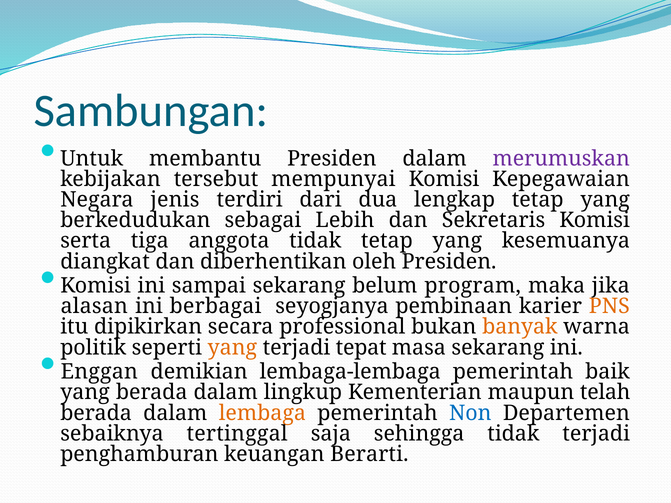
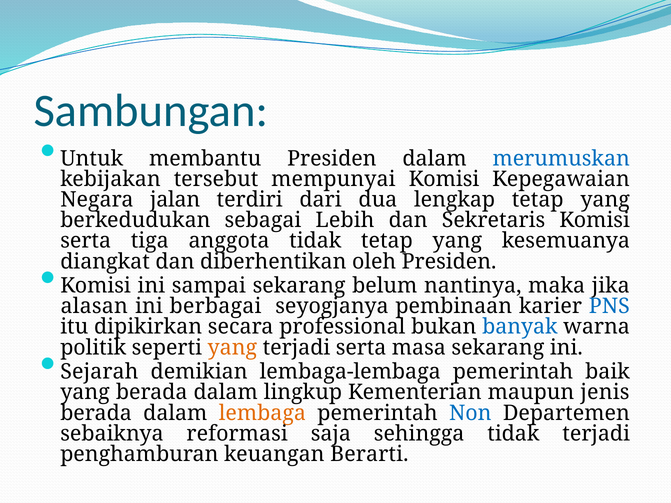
merumuskan colour: purple -> blue
jenis: jenis -> jalan
program: program -> nantinya
PNS colour: orange -> blue
banyak colour: orange -> blue
terjadi tepat: tepat -> serta
Enggan: Enggan -> Sejarah
telah: telah -> jenis
tertinggal: tertinggal -> reformasi
